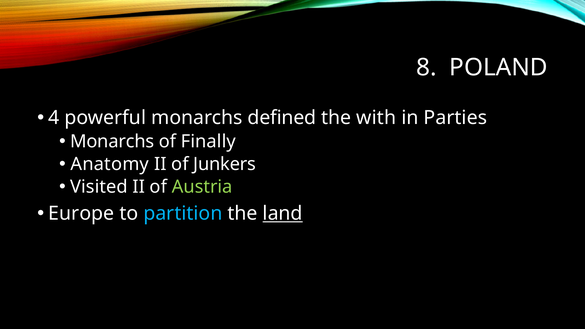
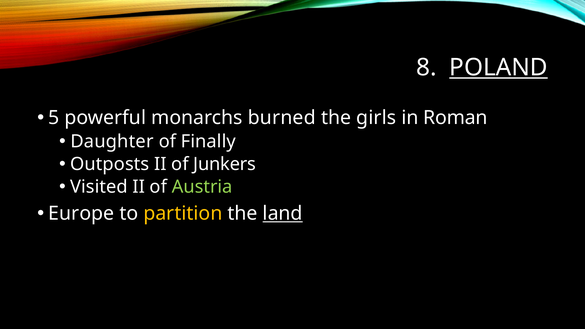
POLAND underline: none -> present
4: 4 -> 5
defined: defined -> burned
with: with -> girls
Parties: Parties -> Roman
Monarchs at (112, 141): Monarchs -> Daughter
Anatomy: Anatomy -> Outposts
partition colour: light blue -> yellow
